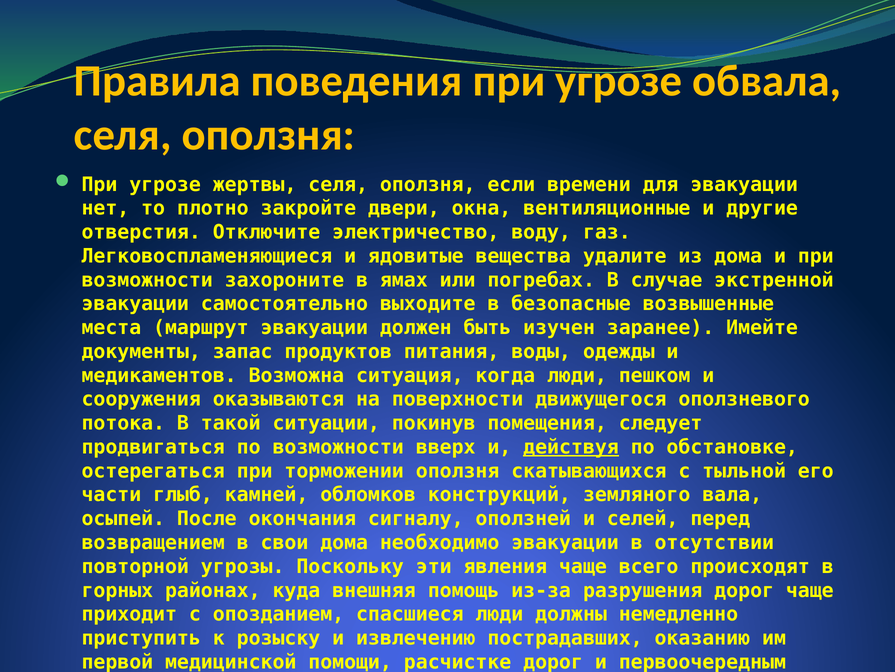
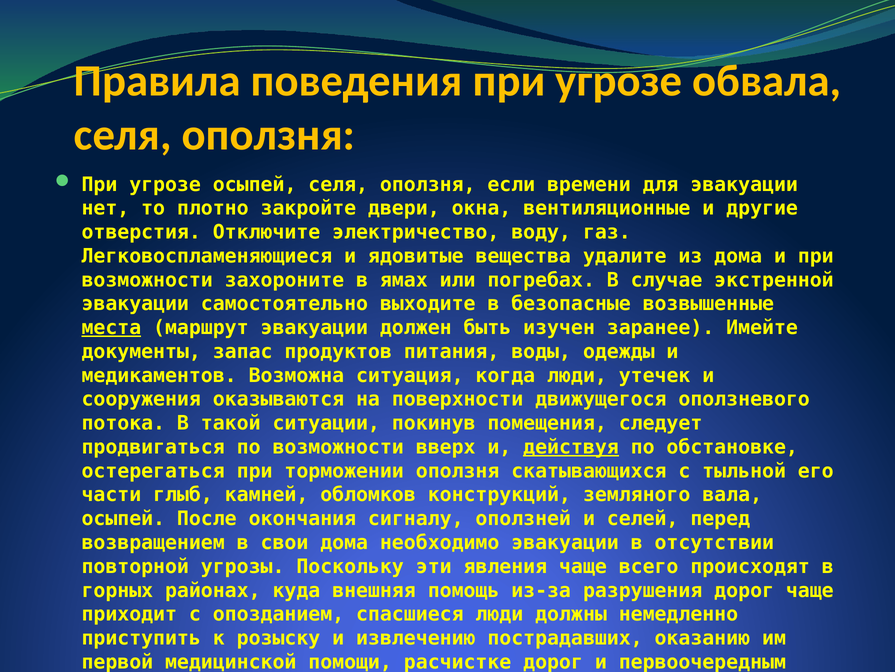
угрозе жертвы: жертвы -> осыпей
места underline: none -> present
пешком: пешком -> утечек
